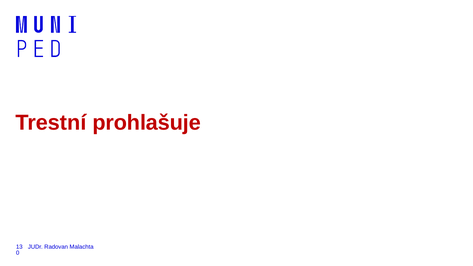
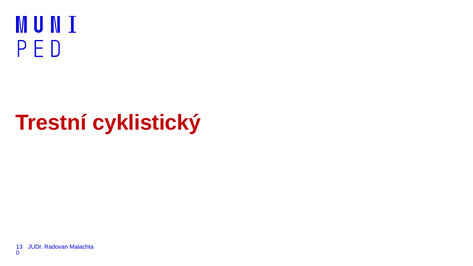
prohlašuje: prohlašuje -> cyklistický
